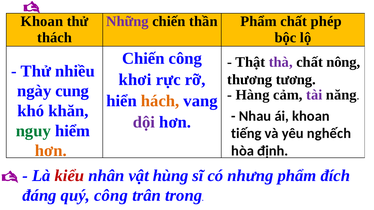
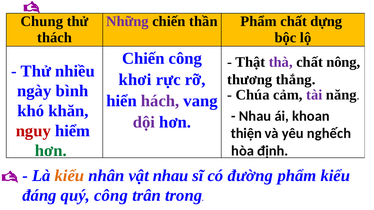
Khoan at (42, 21): Khoan -> Chung
phép: phép -> dựng
tương: tương -> thắng
cung: cung -> bình
Hàng: Hàng -> Chúa
hách colour: orange -> purple
nguy colour: green -> red
tiếng: tiếng -> thiện
hơn at (51, 151) colour: orange -> green
kiểu at (69, 176) colour: red -> orange
vật hùng: hùng -> nhau
nhưng: nhưng -> đường
phẩm đích: đích -> kiểu
